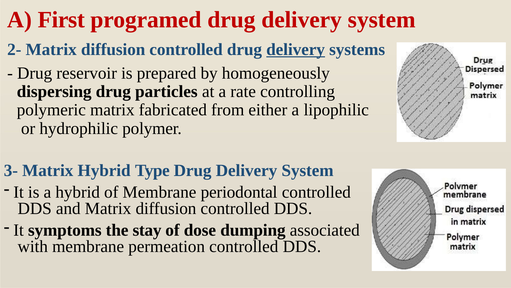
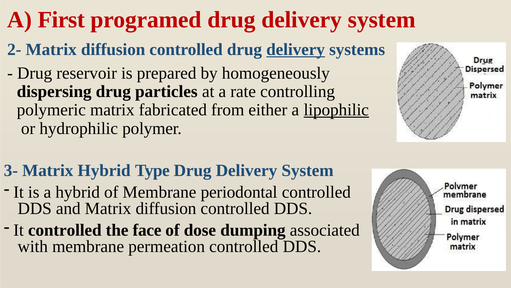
lipophilic underline: none -> present
It symptoms: symptoms -> controlled
stay: stay -> face
